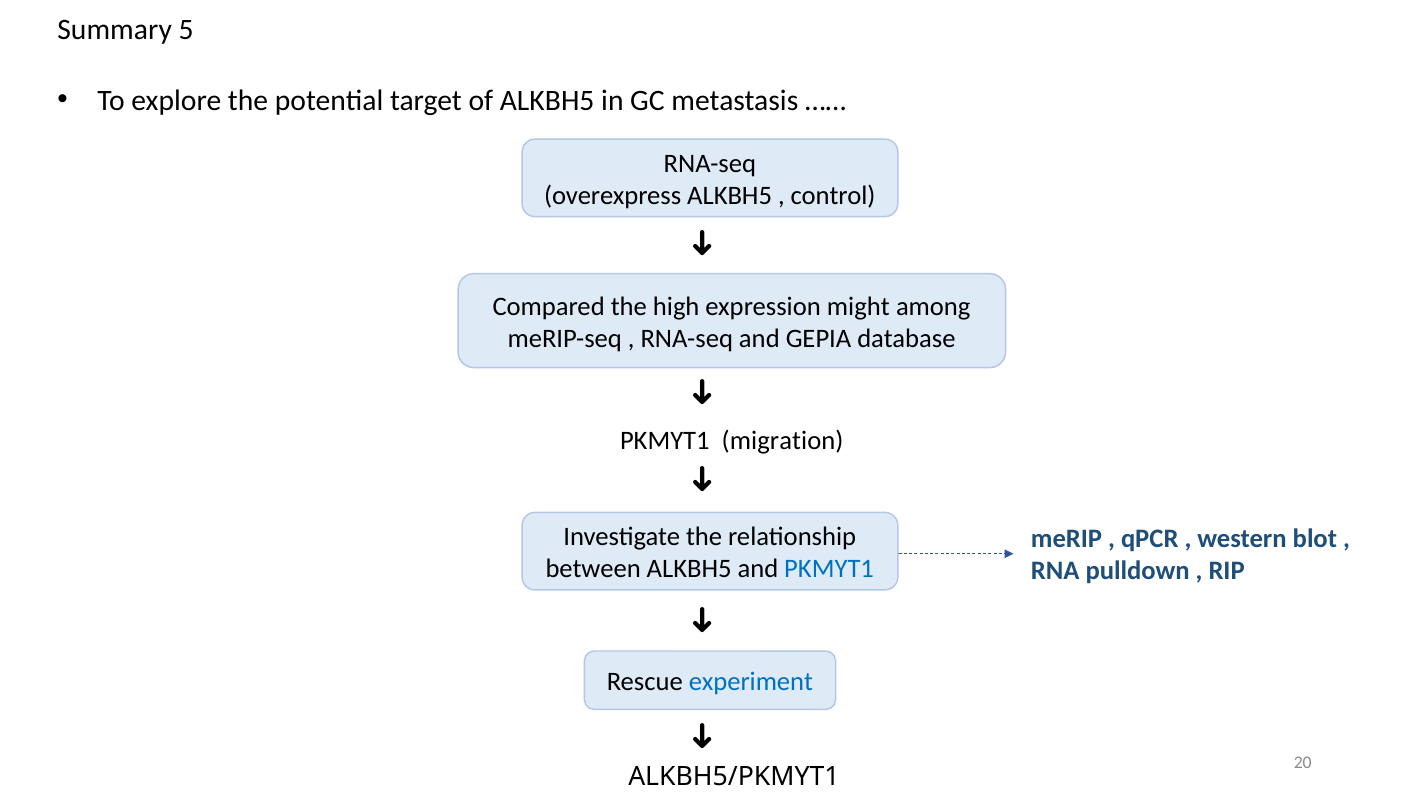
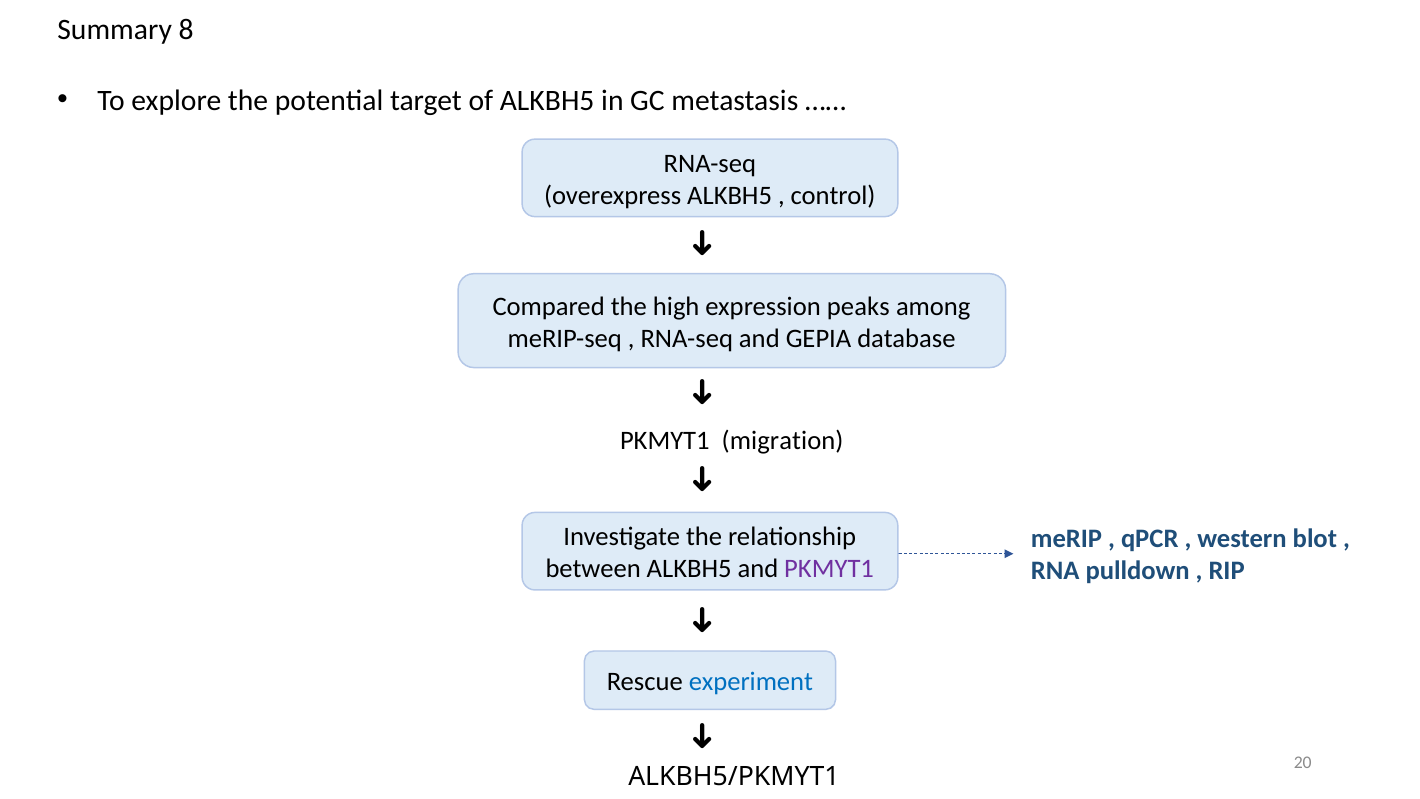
5: 5 -> 8
might: might -> peaks
PKMYT1 at (829, 569) colour: blue -> purple
